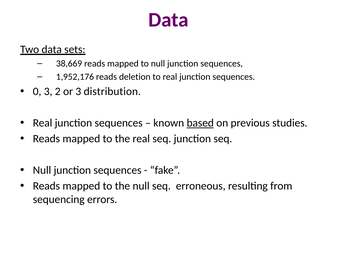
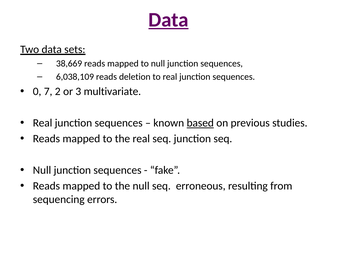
Data at (169, 20) underline: none -> present
1,952,176: 1,952,176 -> 6,038,109
0 3: 3 -> 7
distribution: distribution -> multivariate
